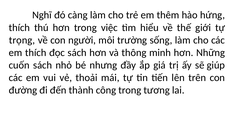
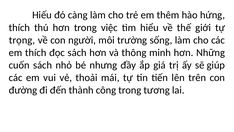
Nghĩ: Nghĩ -> Hiếu
